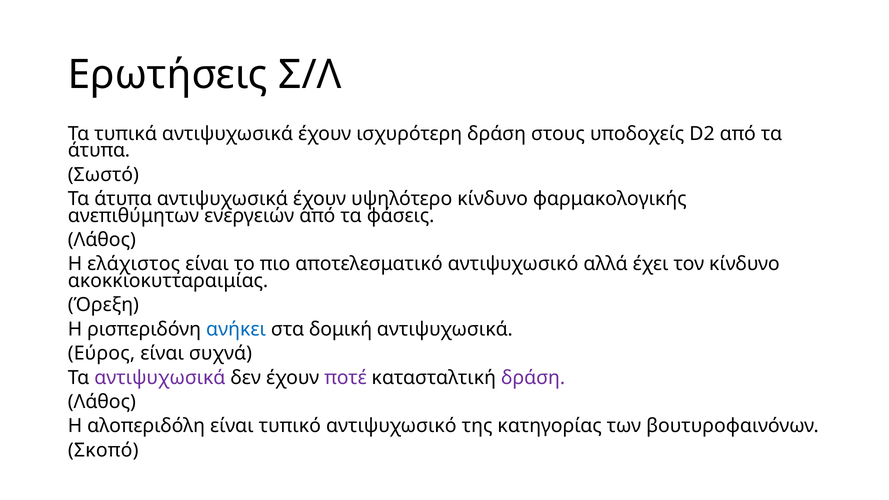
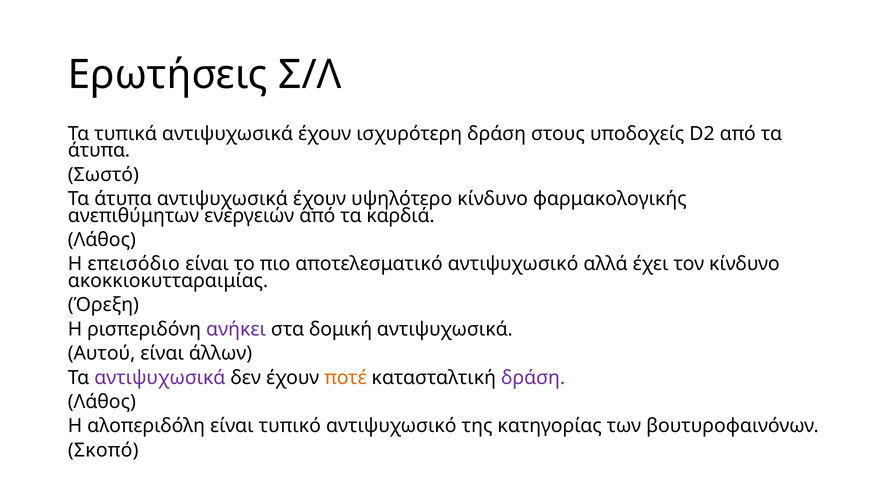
φάσεις: φάσεις -> καρδιά
ελάχιστος: ελάχιστος -> επεισόδιο
ανήκει colour: blue -> purple
Εύρος: Εύρος -> Αυτού
συχνά: συχνά -> άλλων
ποτέ colour: purple -> orange
